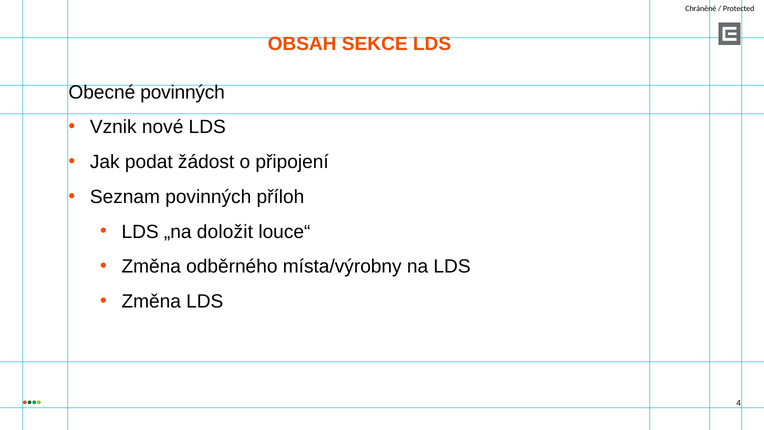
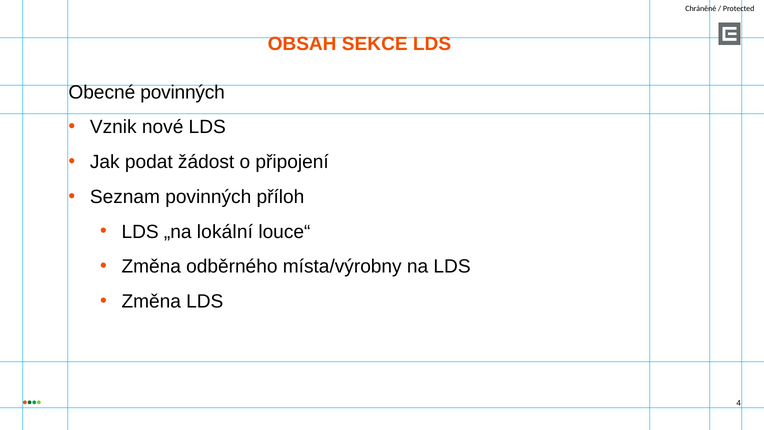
doložit: doložit -> lokální
